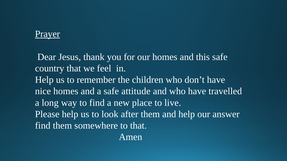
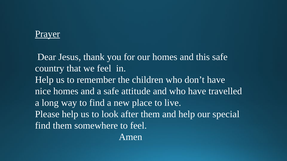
answer: answer -> special
to that: that -> feel
